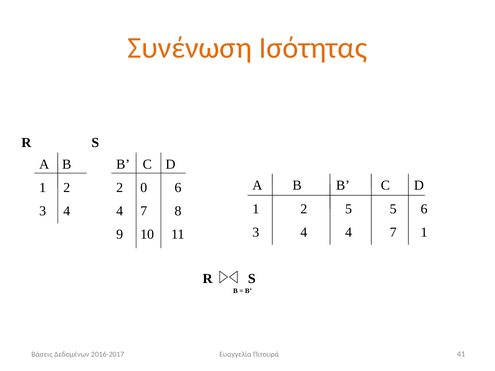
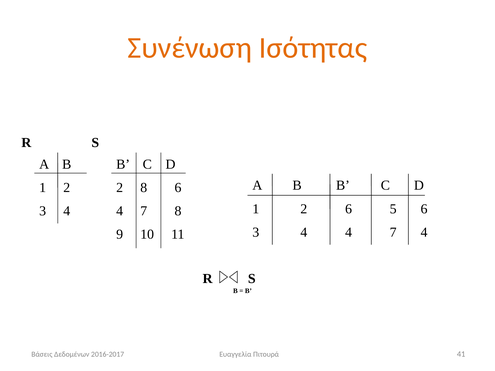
2 0: 0 -> 8
2 5: 5 -> 6
7 1: 1 -> 4
